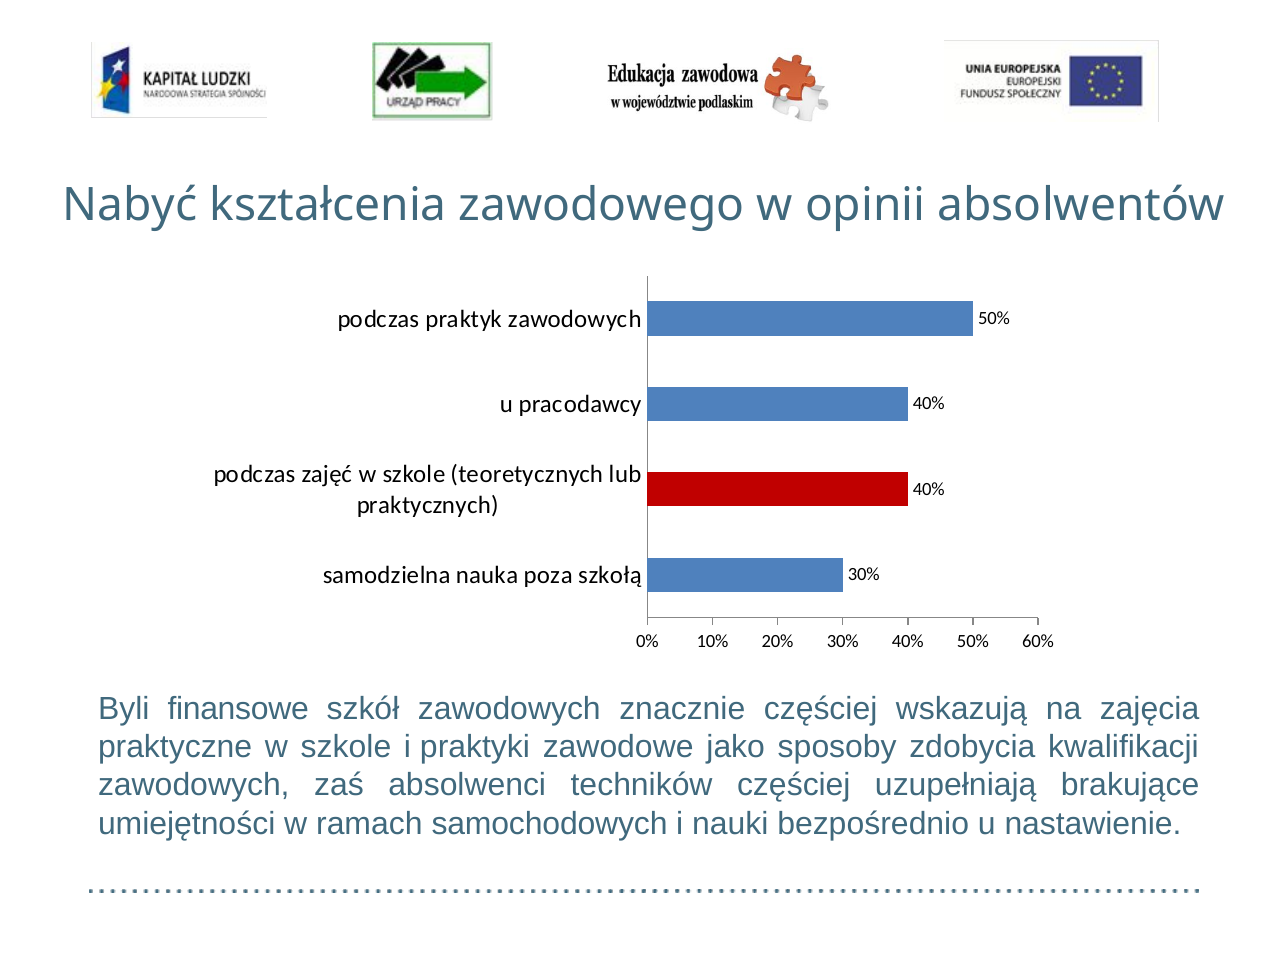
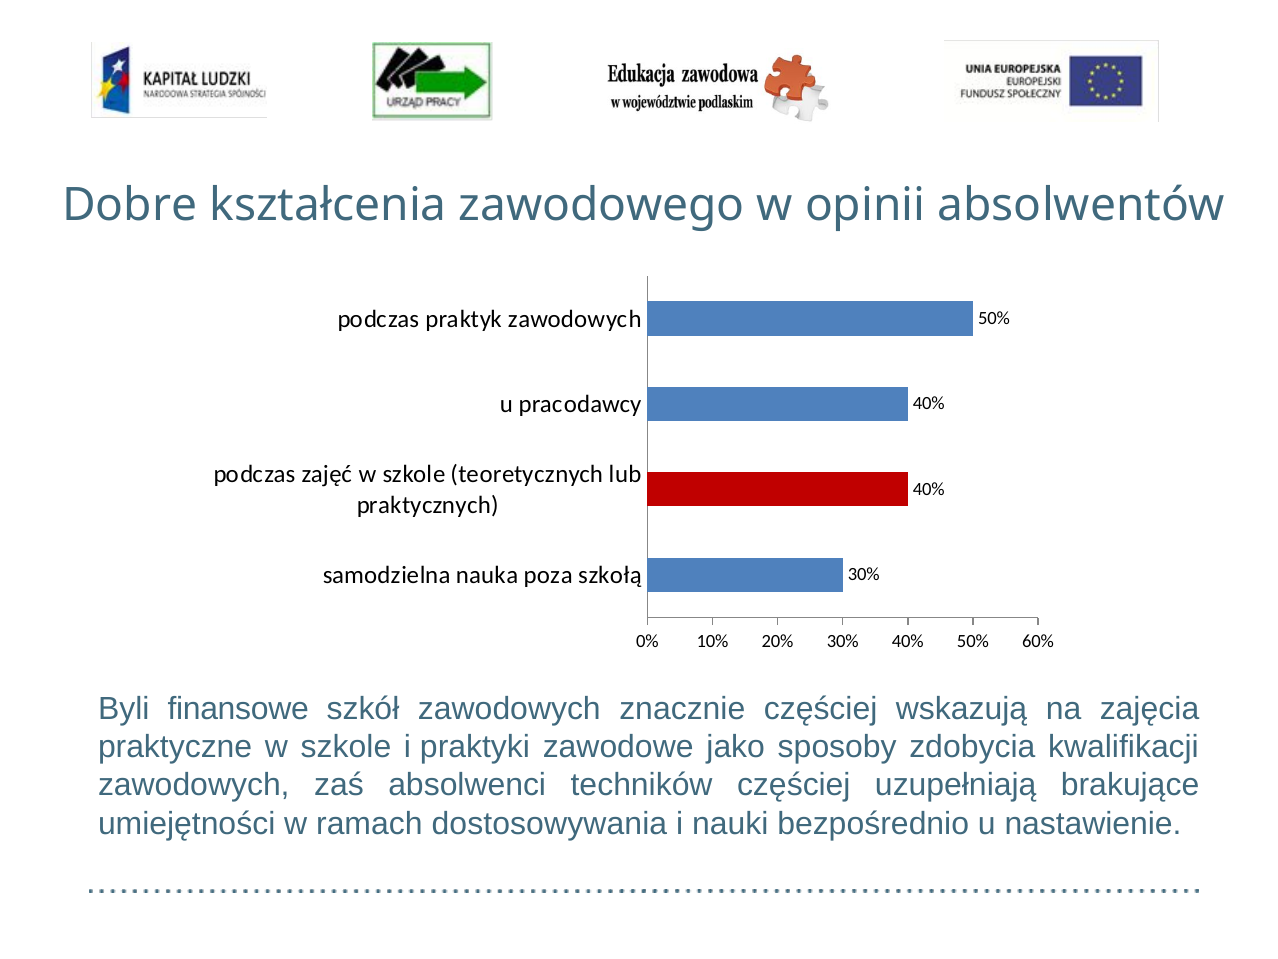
Nabyć: Nabyć -> Dobre
samochodowych: samochodowych -> dostosowywania
